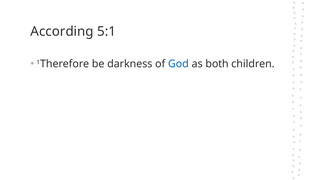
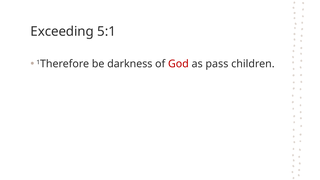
According: According -> Exceeding
God colour: blue -> red
both: both -> pass
